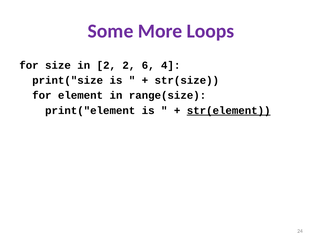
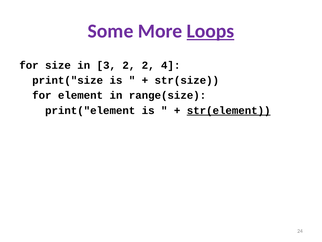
Loops underline: none -> present
in 2: 2 -> 3
2 6: 6 -> 2
